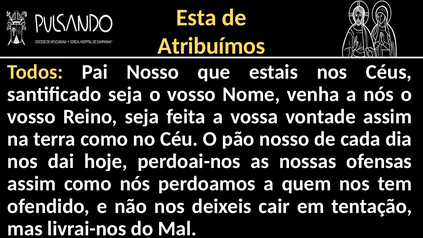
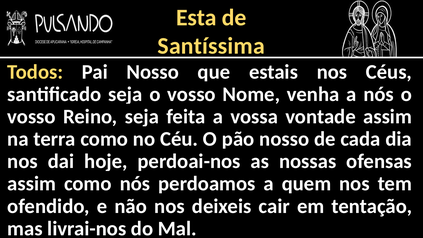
Atribuímos: Atribuímos -> Santíssima
